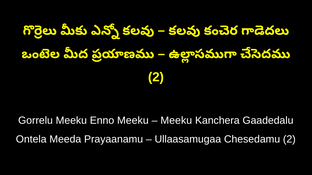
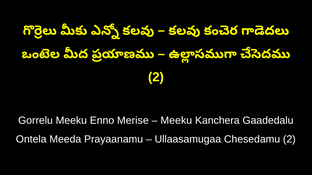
Enno Meeku: Meeku -> Merise
